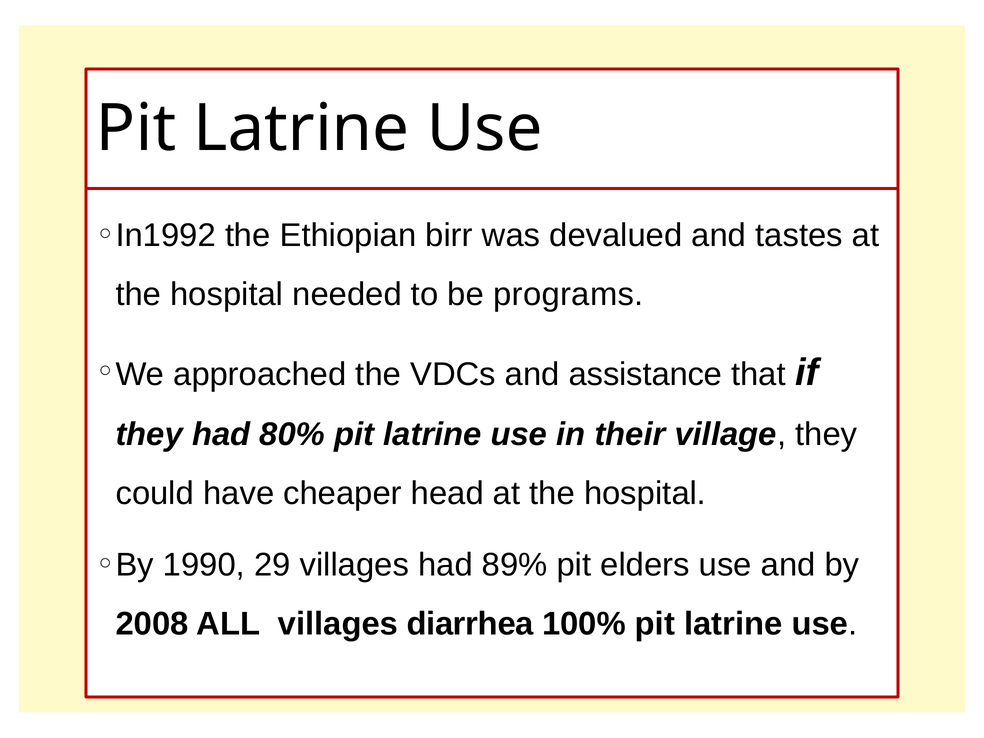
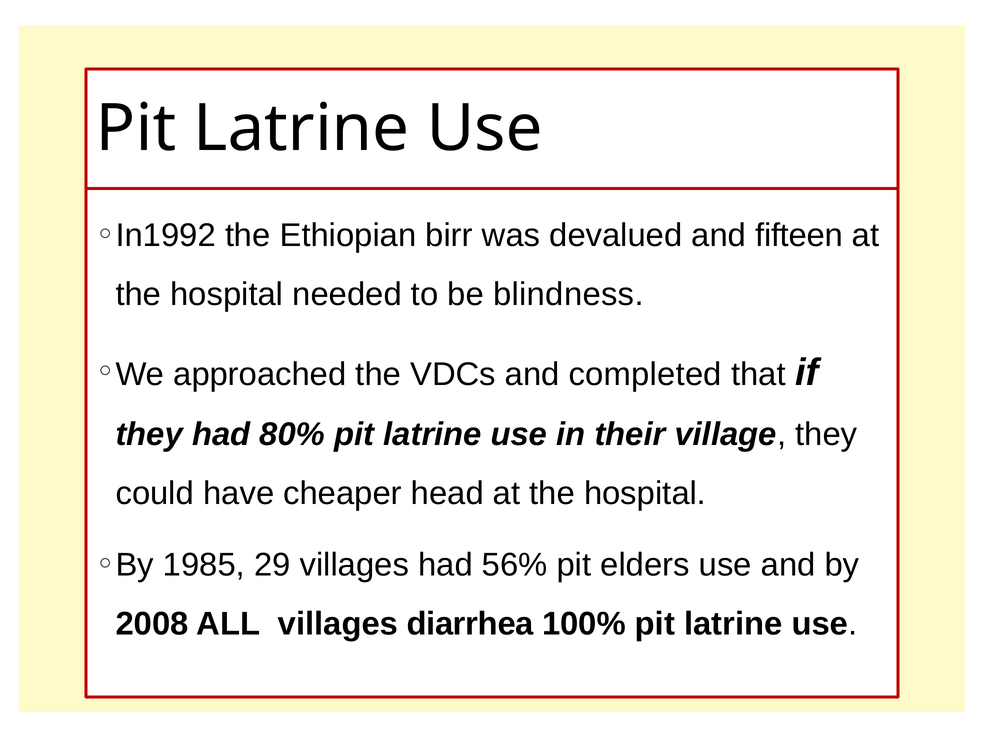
tastes: tastes -> fifteen
programs: programs -> blindness
assistance: assistance -> completed
1990: 1990 -> 1985
89%: 89% -> 56%
